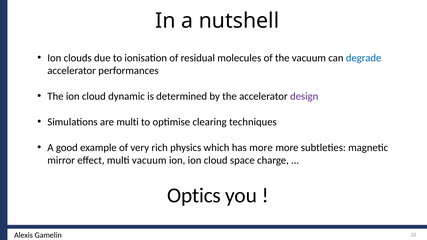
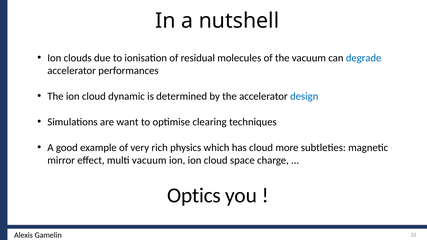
design colour: purple -> blue
are multi: multi -> want
has more: more -> cloud
